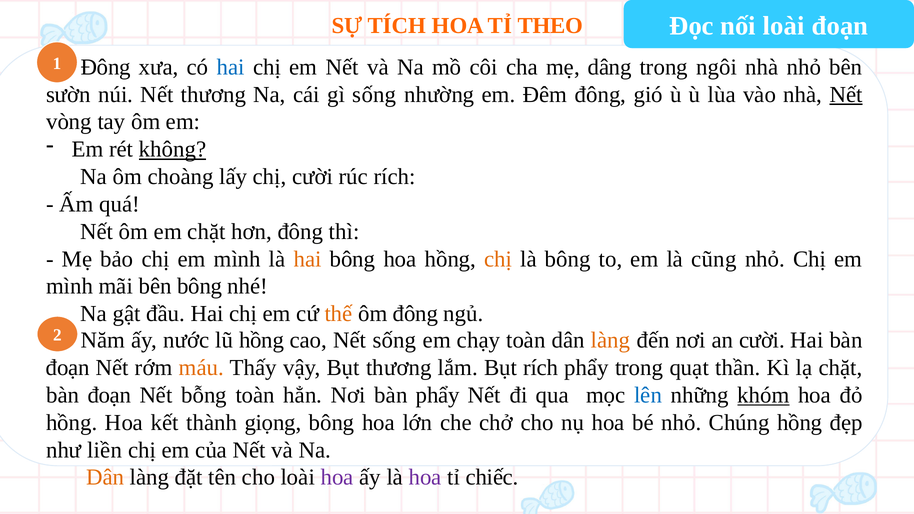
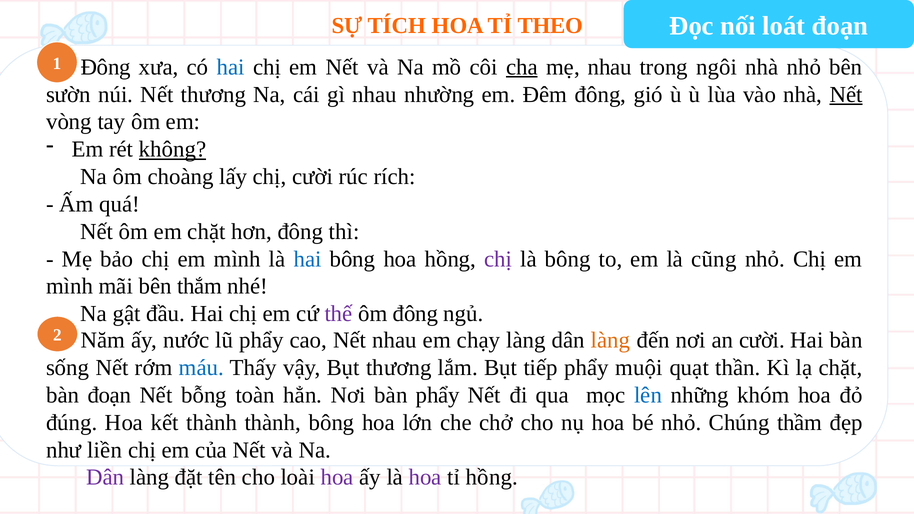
nối loài: loài -> loát
cha underline: none -> present
mẹ dâng: dâng -> nhau
gì sống: sống -> nhau
hai at (308, 259) colour: orange -> blue
chị at (498, 259) colour: orange -> purple
bên bông: bông -> thắm
thế colour: orange -> purple
lũ hồng: hồng -> phẩy
Nết sống: sống -> nhau
chạy toàn: toàn -> làng
đoạn at (68, 368): đoạn -> sống
máu colour: orange -> blue
Bụt rích: rích -> tiếp
phẩy trong: trong -> muội
khóm underline: present -> none
hồng at (72, 423): hồng -> đúng
thành giọng: giọng -> thành
Chúng hồng: hồng -> thầm
Dân at (105, 478) colour: orange -> purple
tỉ chiếc: chiếc -> hồng
